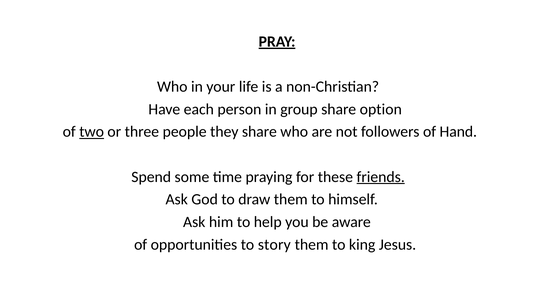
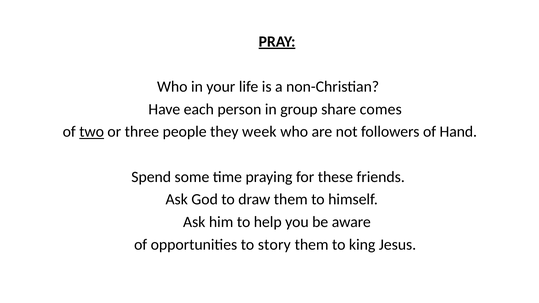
option: option -> comes
they share: share -> week
friends underline: present -> none
